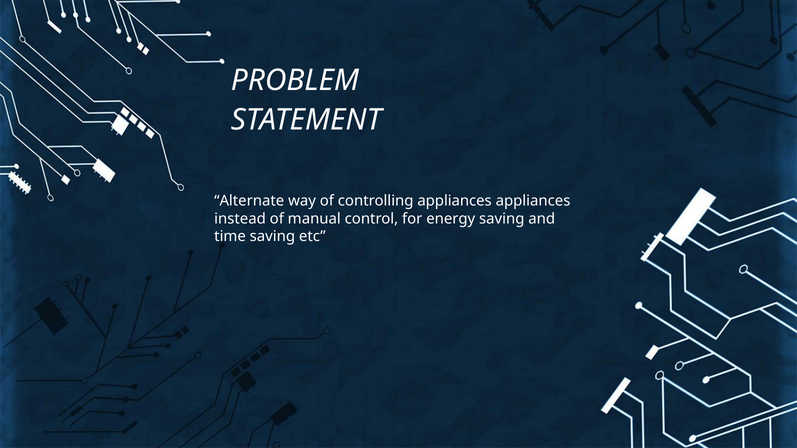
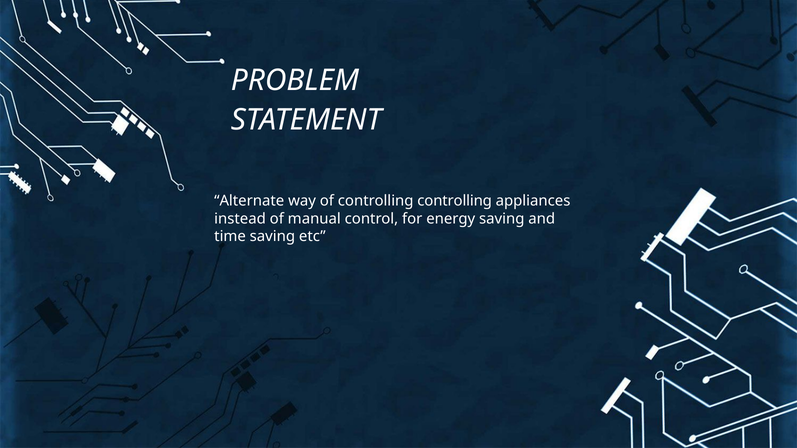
controlling appliances: appliances -> controlling
